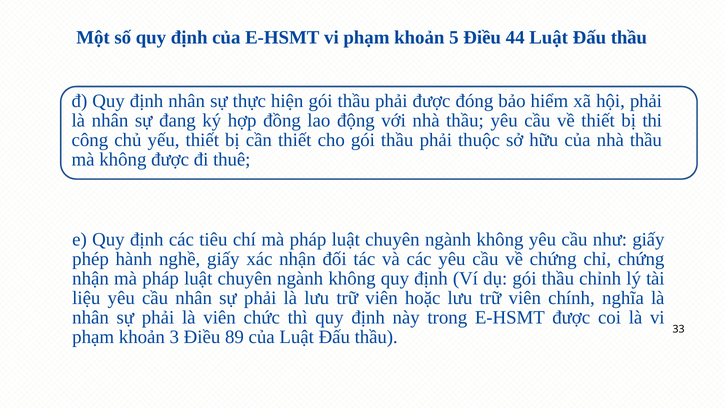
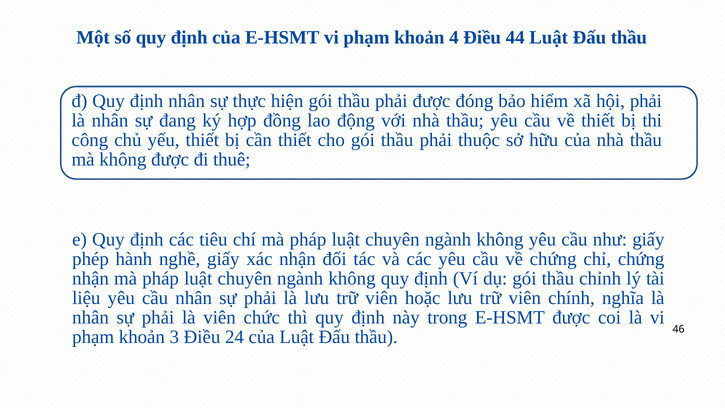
5: 5 -> 4
89: 89 -> 24
33: 33 -> 46
